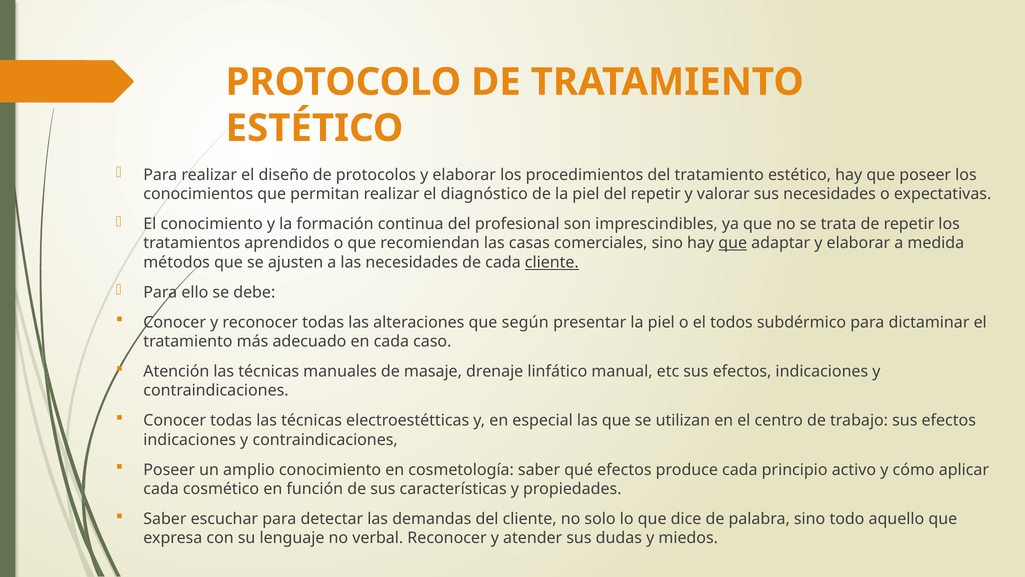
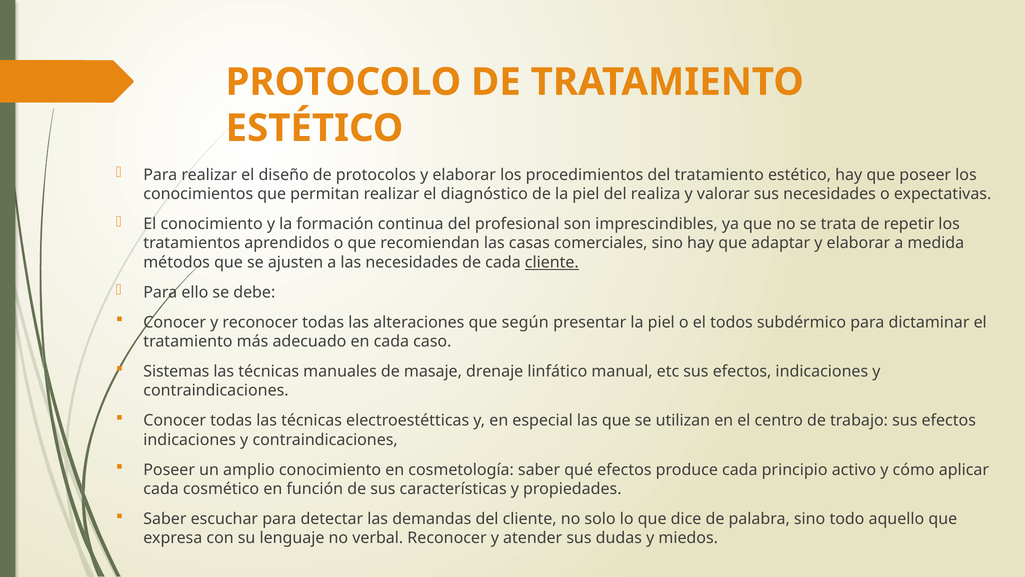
del repetir: repetir -> realiza
que at (733, 243) underline: present -> none
Atención: Atención -> Sistemas
